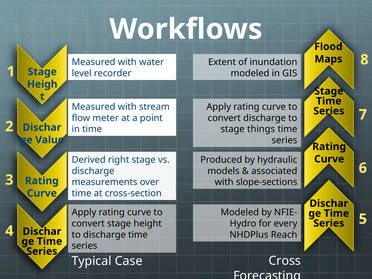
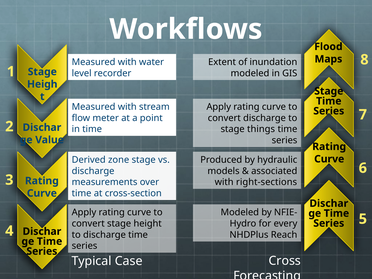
right: right -> zone
slope-sections: slope-sections -> right-sections
